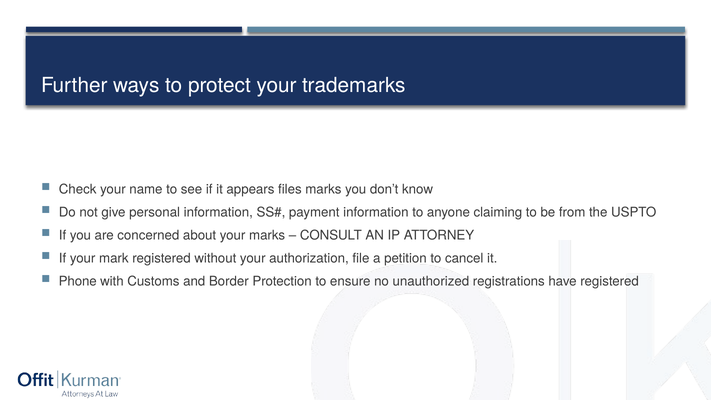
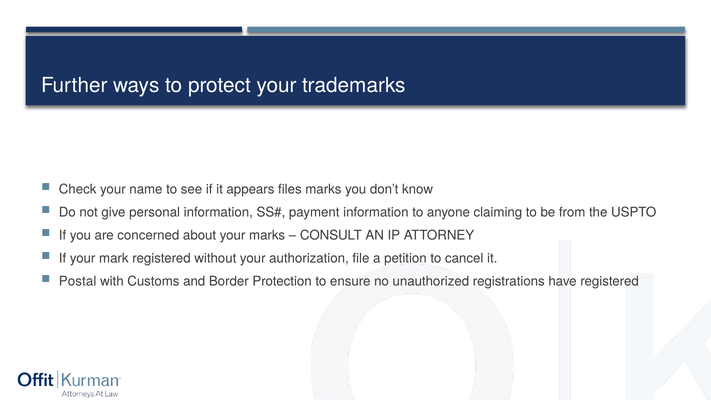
Phone: Phone -> Postal
